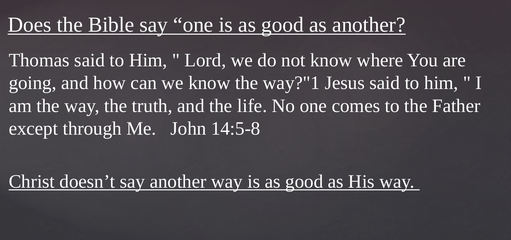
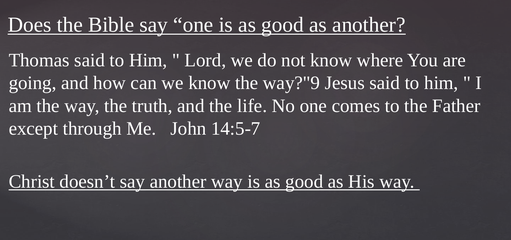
way?"1: way?"1 -> way?"9
14:5-8: 14:5-8 -> 14:5-7
